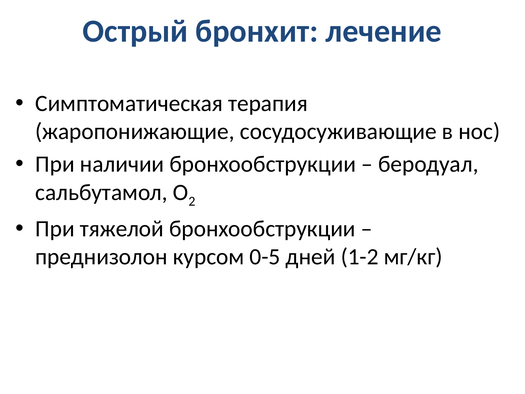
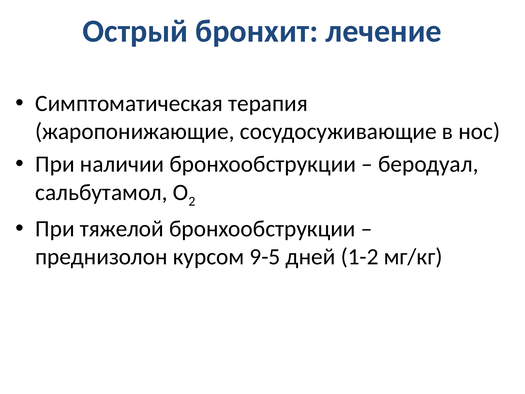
0-5: 0-5 -> 9-5
